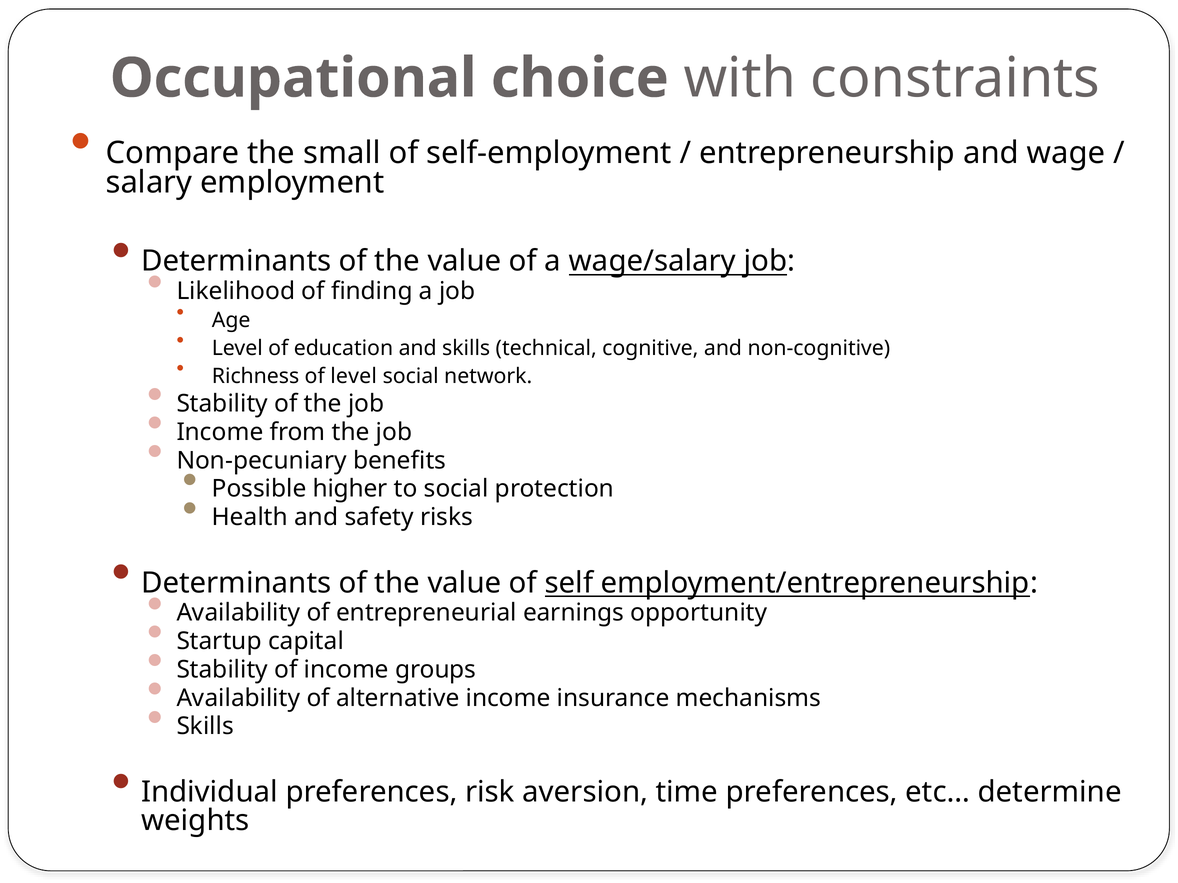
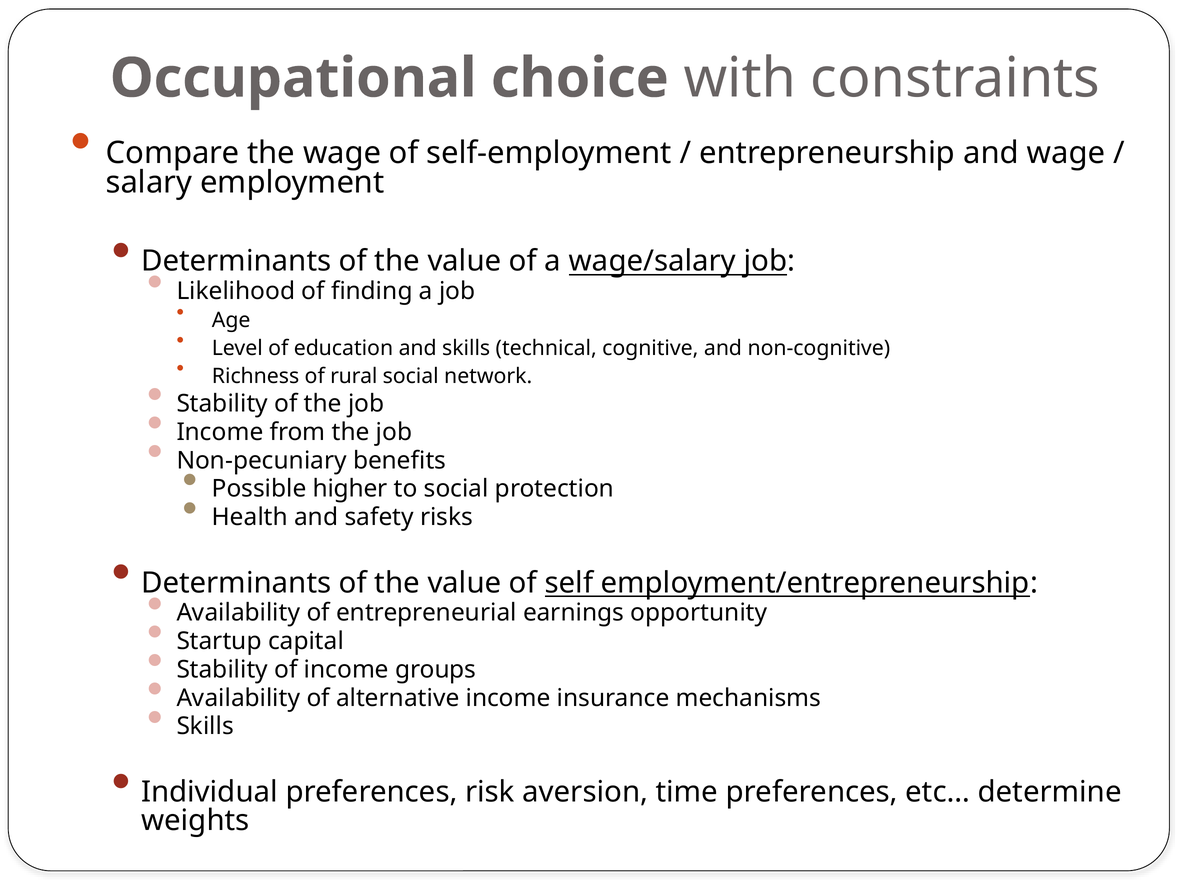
the small: small -> wage
of level: level -> rural
